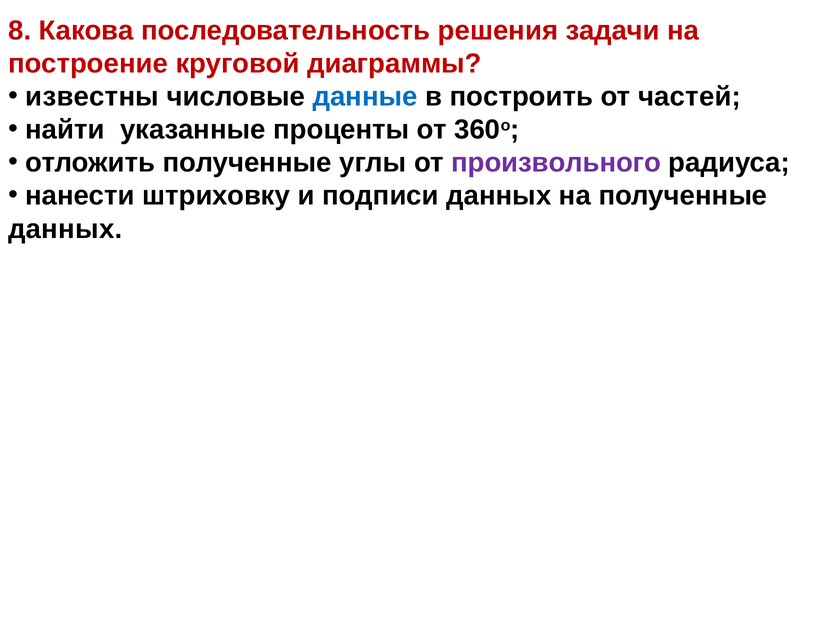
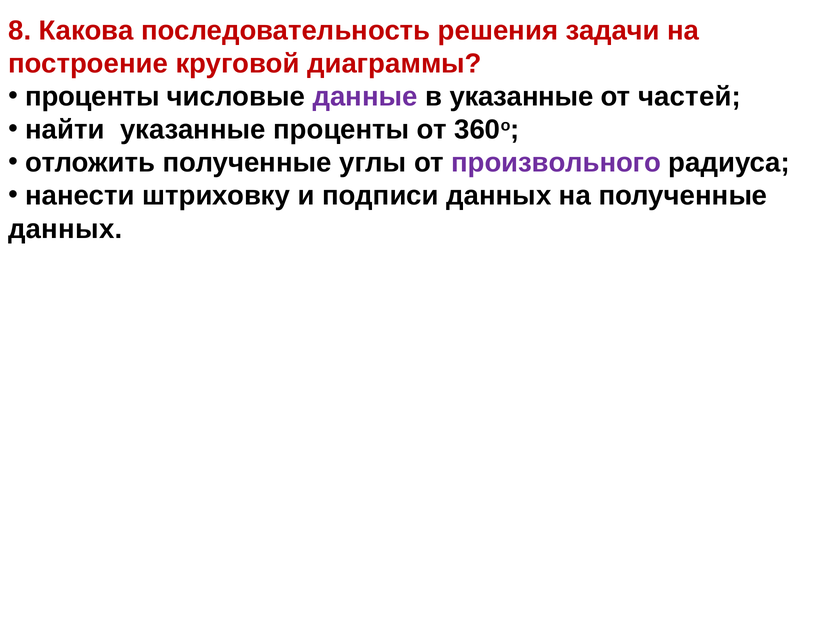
известны at (92, 97): известны -> проценты
данные colour: blue -> purple
в построить: построить -> указанные
